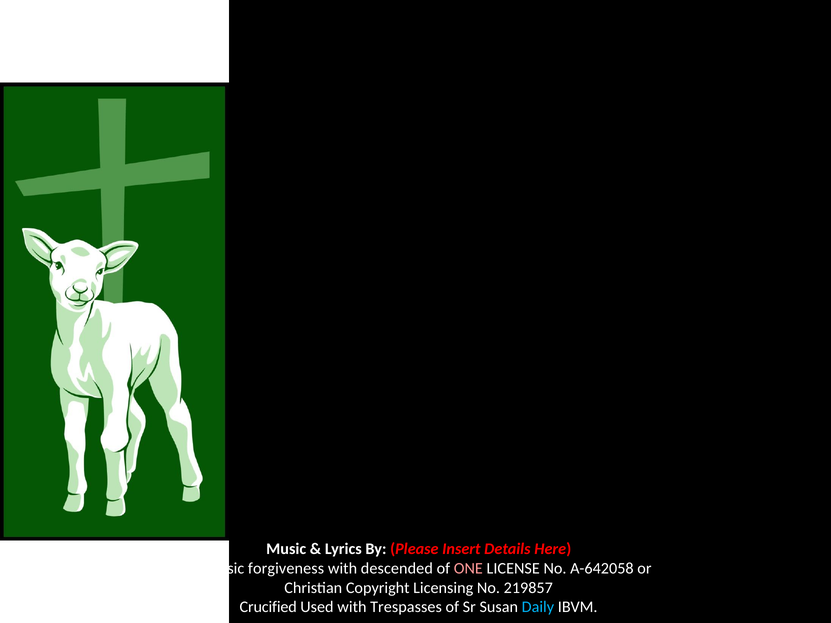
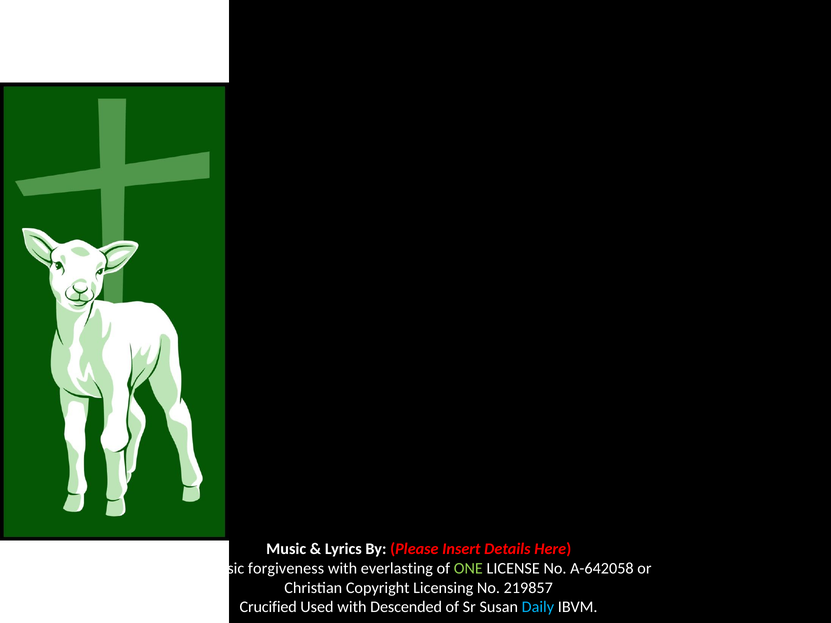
descended: descended -> everlasting
ONE colour: pink -> light green
Trespasses: Trespasses -> Descended
